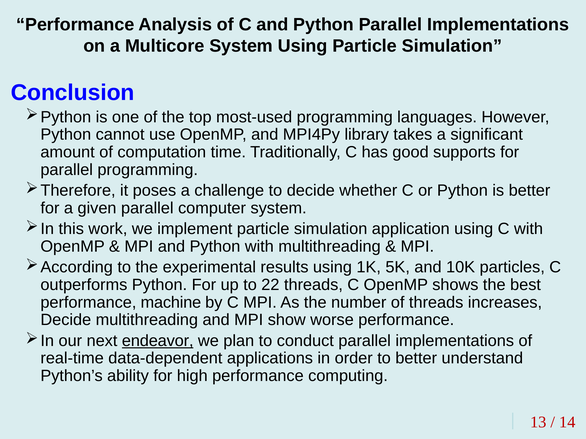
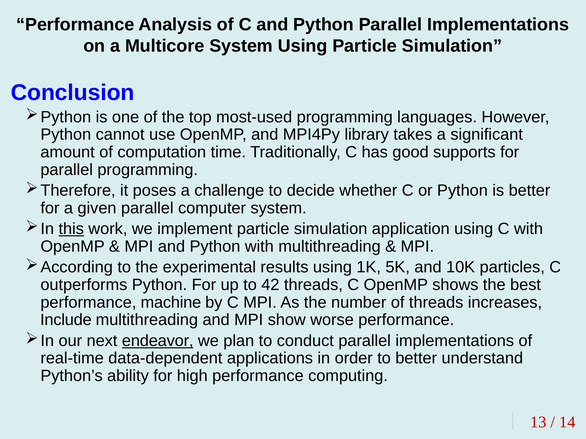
this underline: none -> present
22: 22 -> 42
Decide at (66, 320): Decide -> Include
